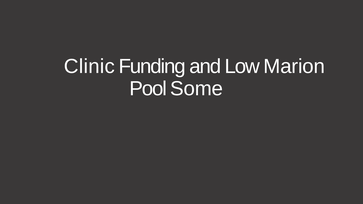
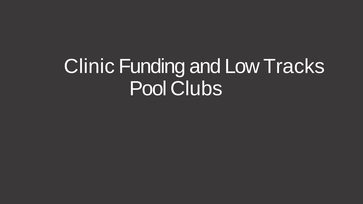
Marion: Marion -> Tracks
Some: Some -> Clubs
